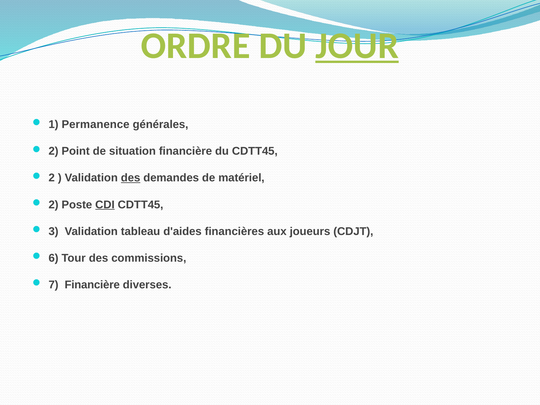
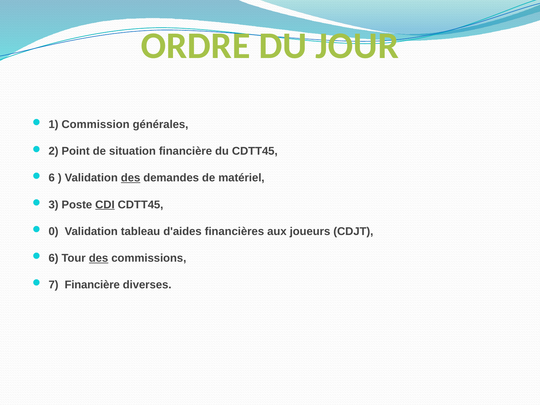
JOUR underline: present -> none
Permanence: Permanence -> Commission
2 at (52, 178): 2 -> 6
2 at (54, 205): 2 -> 3
3: 3 -> 0
des at (99, 258) underline: none -> present
